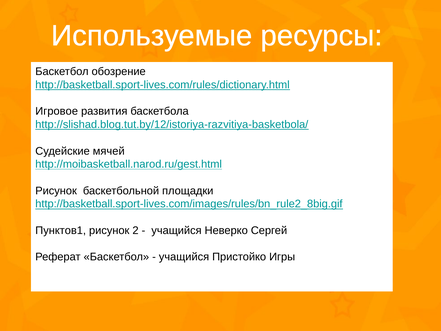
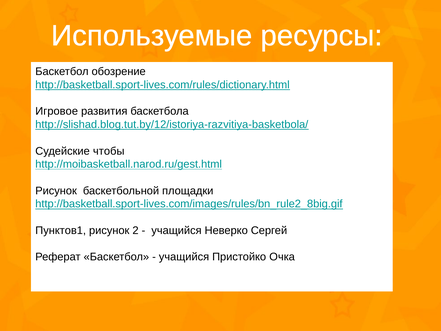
мячей: мячей -> чтобы
Игры: Игры -> Очка
